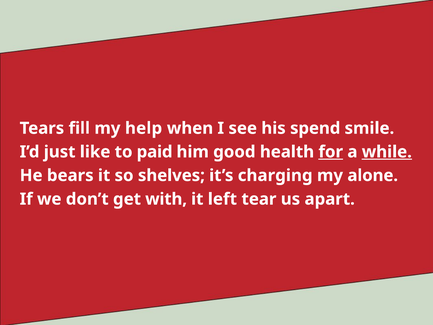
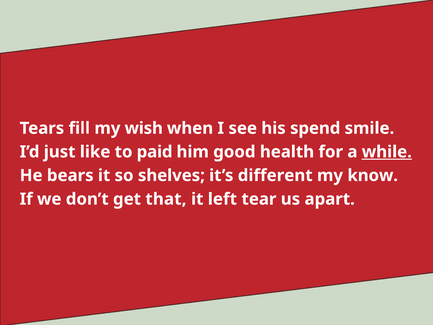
help: help -> wish
for underline: present -> none
charging: charging -> different
alone: alone -> know
with: with -> that
